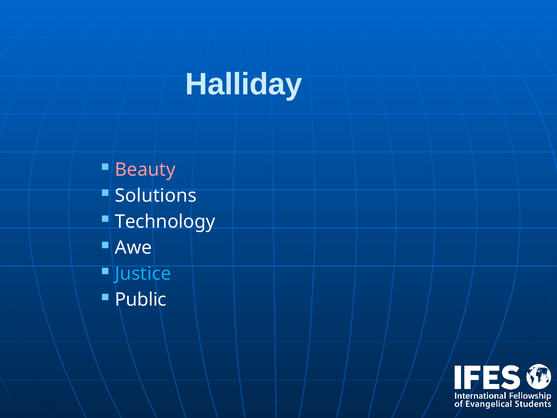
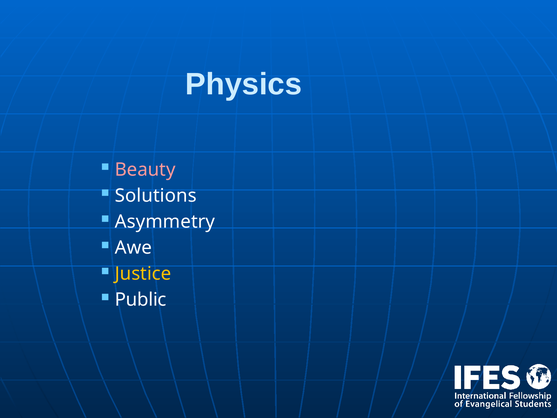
Halliday: Halliday -> Physics
Technology: Technology -> Asymmetry
Justice colour: light blue -> yellow
